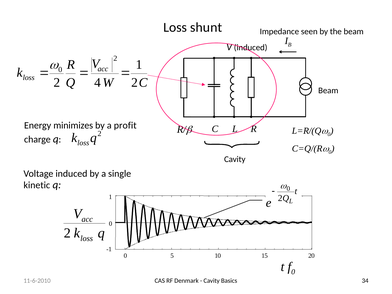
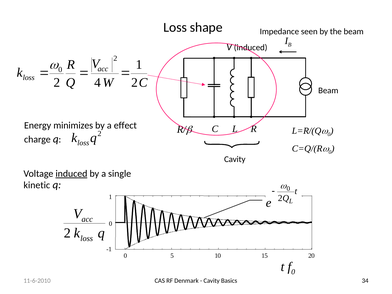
shunt: shunt -> shape
profit: profit -> effect
induced at (71, 174) underline: none -> present
